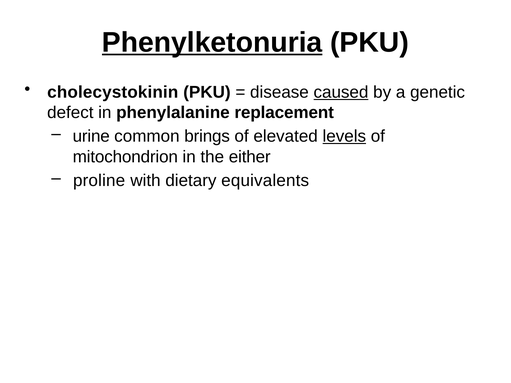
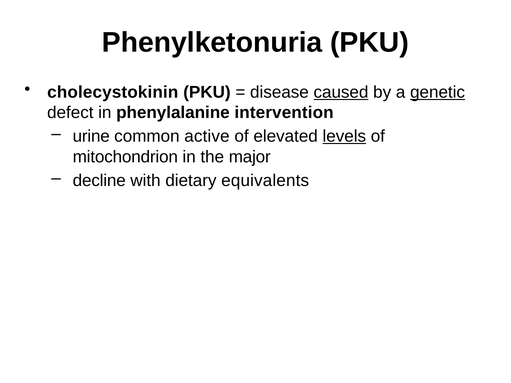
Phenylketonuria underline: present -> none
genetic underline: none -> present
replacement: replacement -> intervention
brings: brings -> active
either: either -> major
proline: proline -> decline
